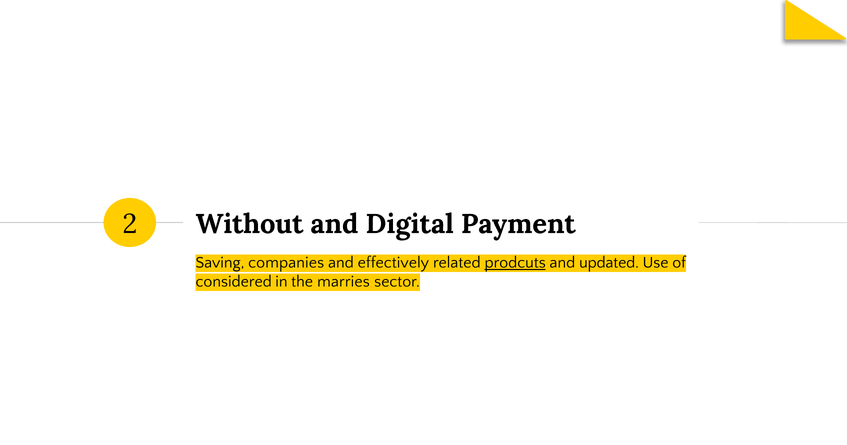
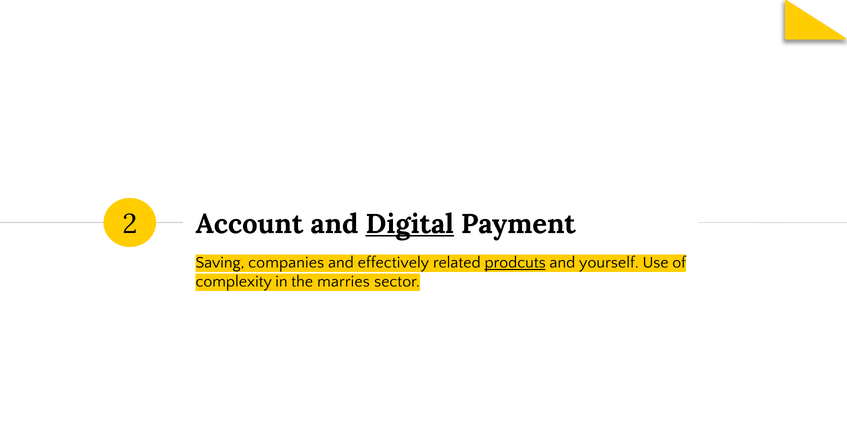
Without: Without -> Account
Digital underline: none -> present
updated: updated -> yourself
considered: considered -> complexity
